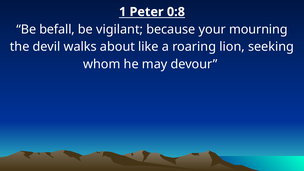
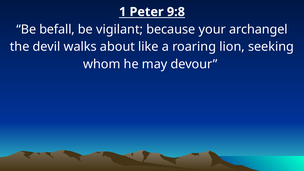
0:8: 0:8 -> 9:8
mourning: mourning -> archangel
